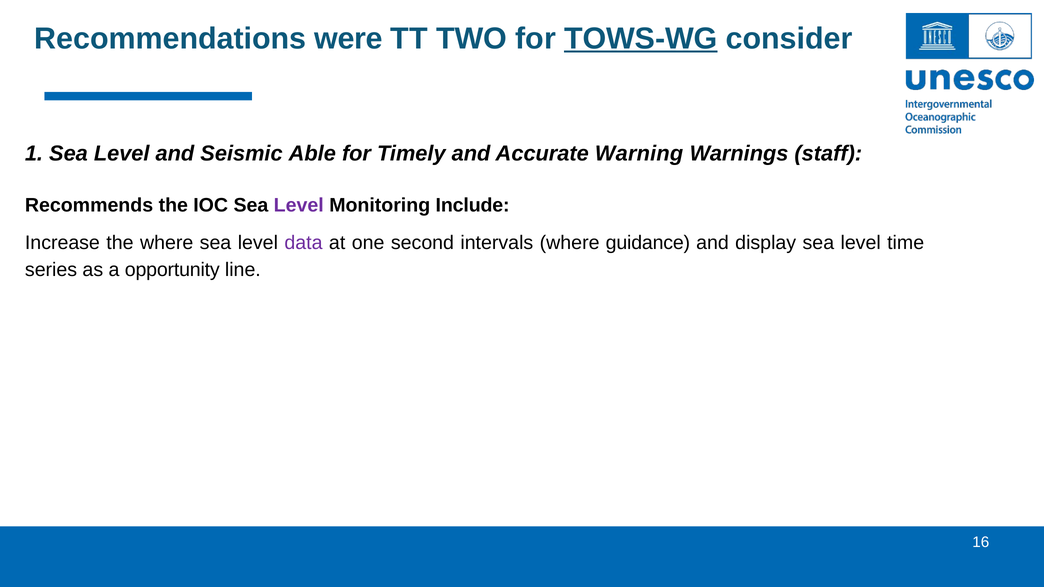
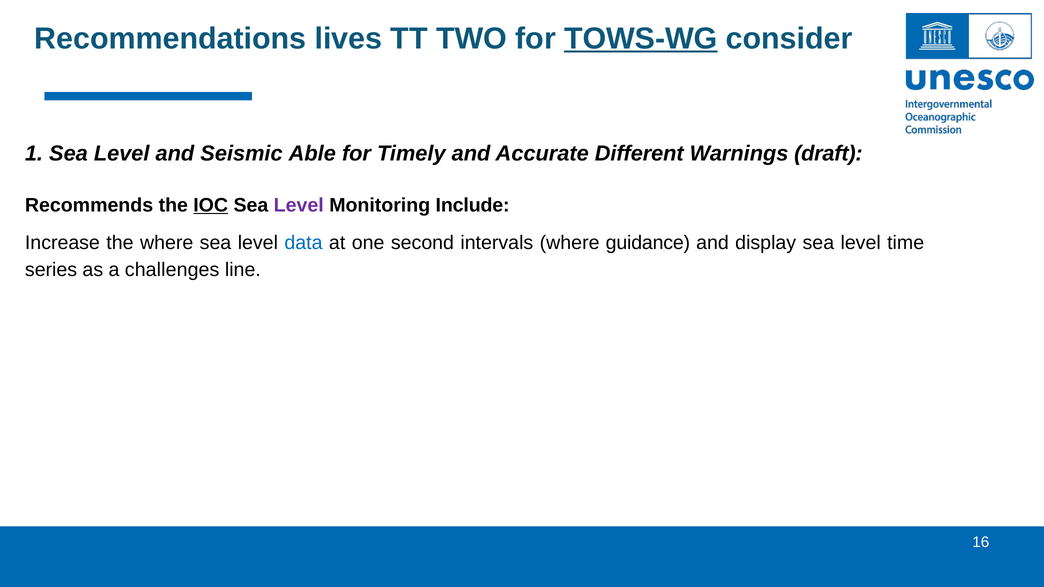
were: were -> lives
Warning: Warning -> Different
staff: staff -> draft
IOC underline: none -> present
data colour: purple -> blue
opportunity: opportunity -> challenges
